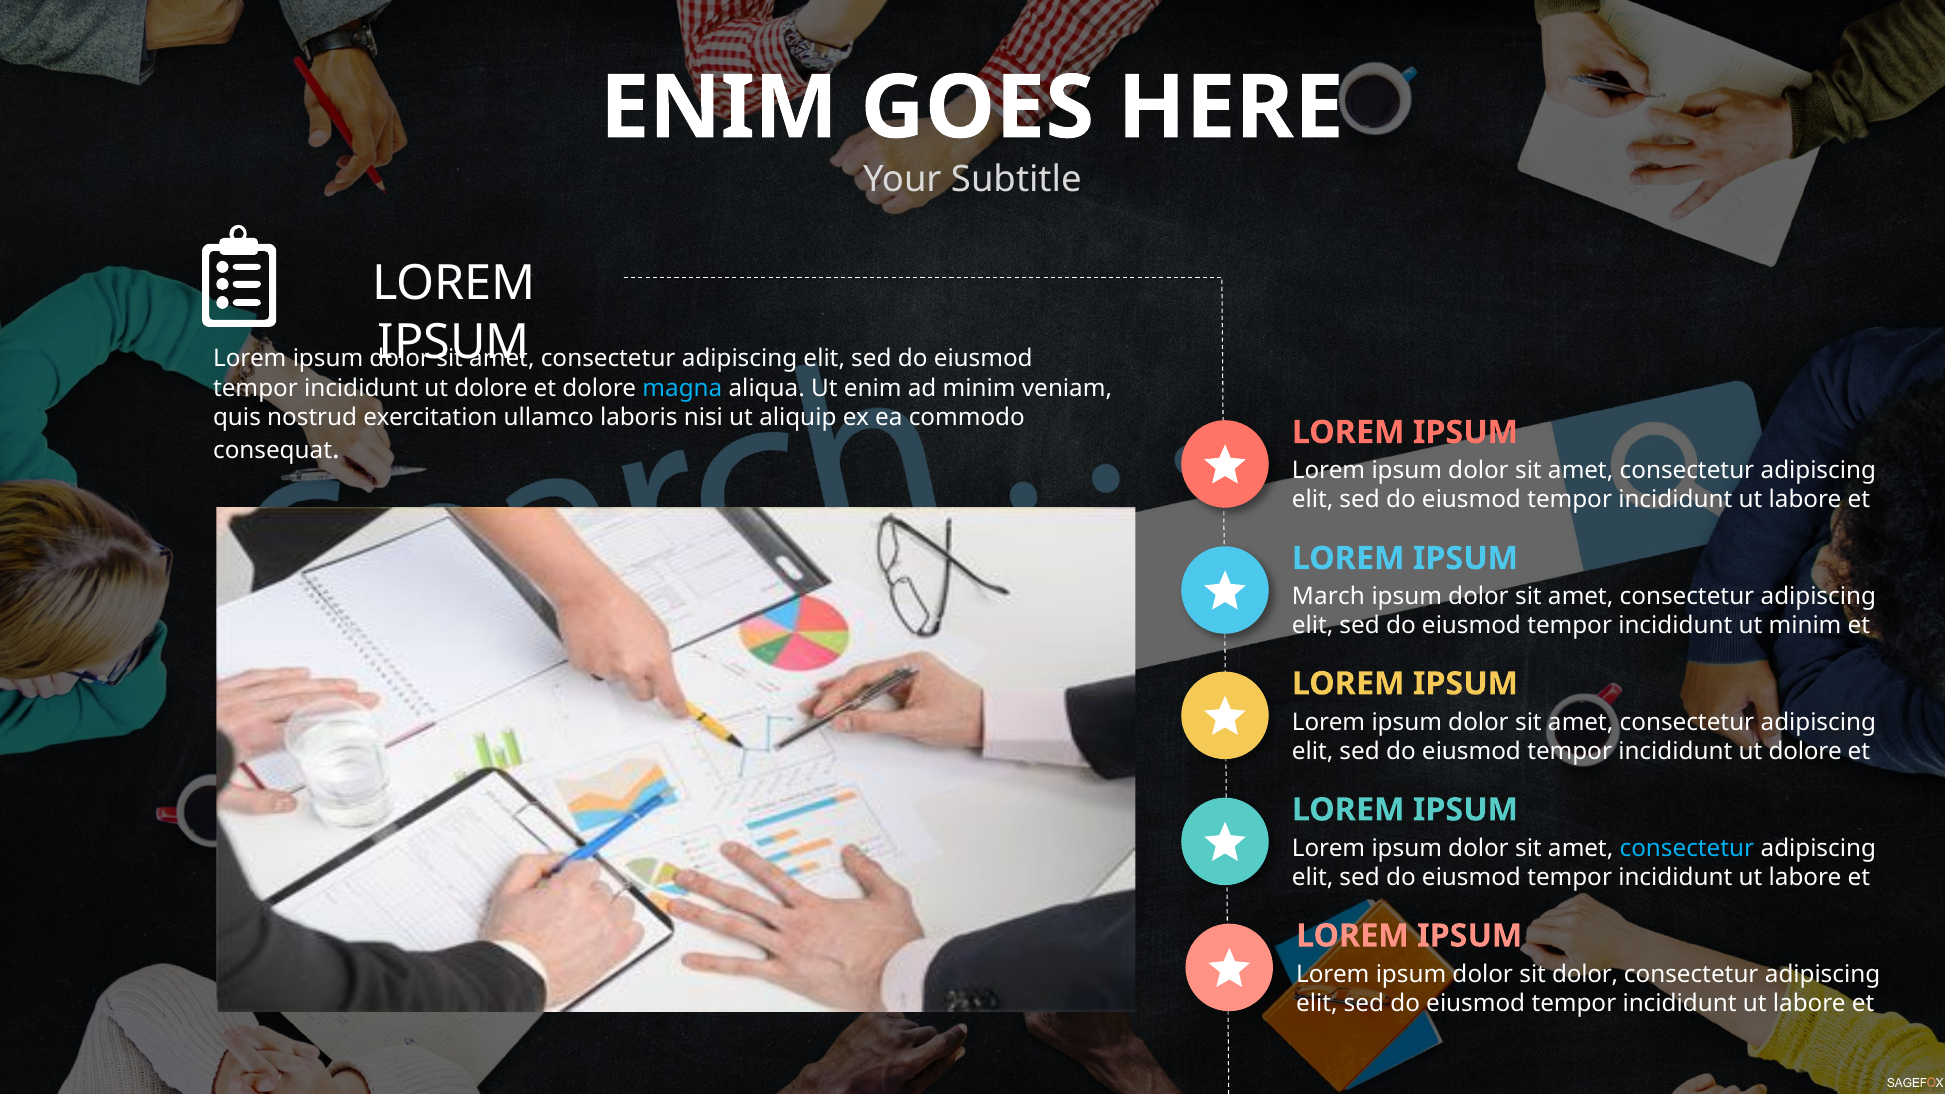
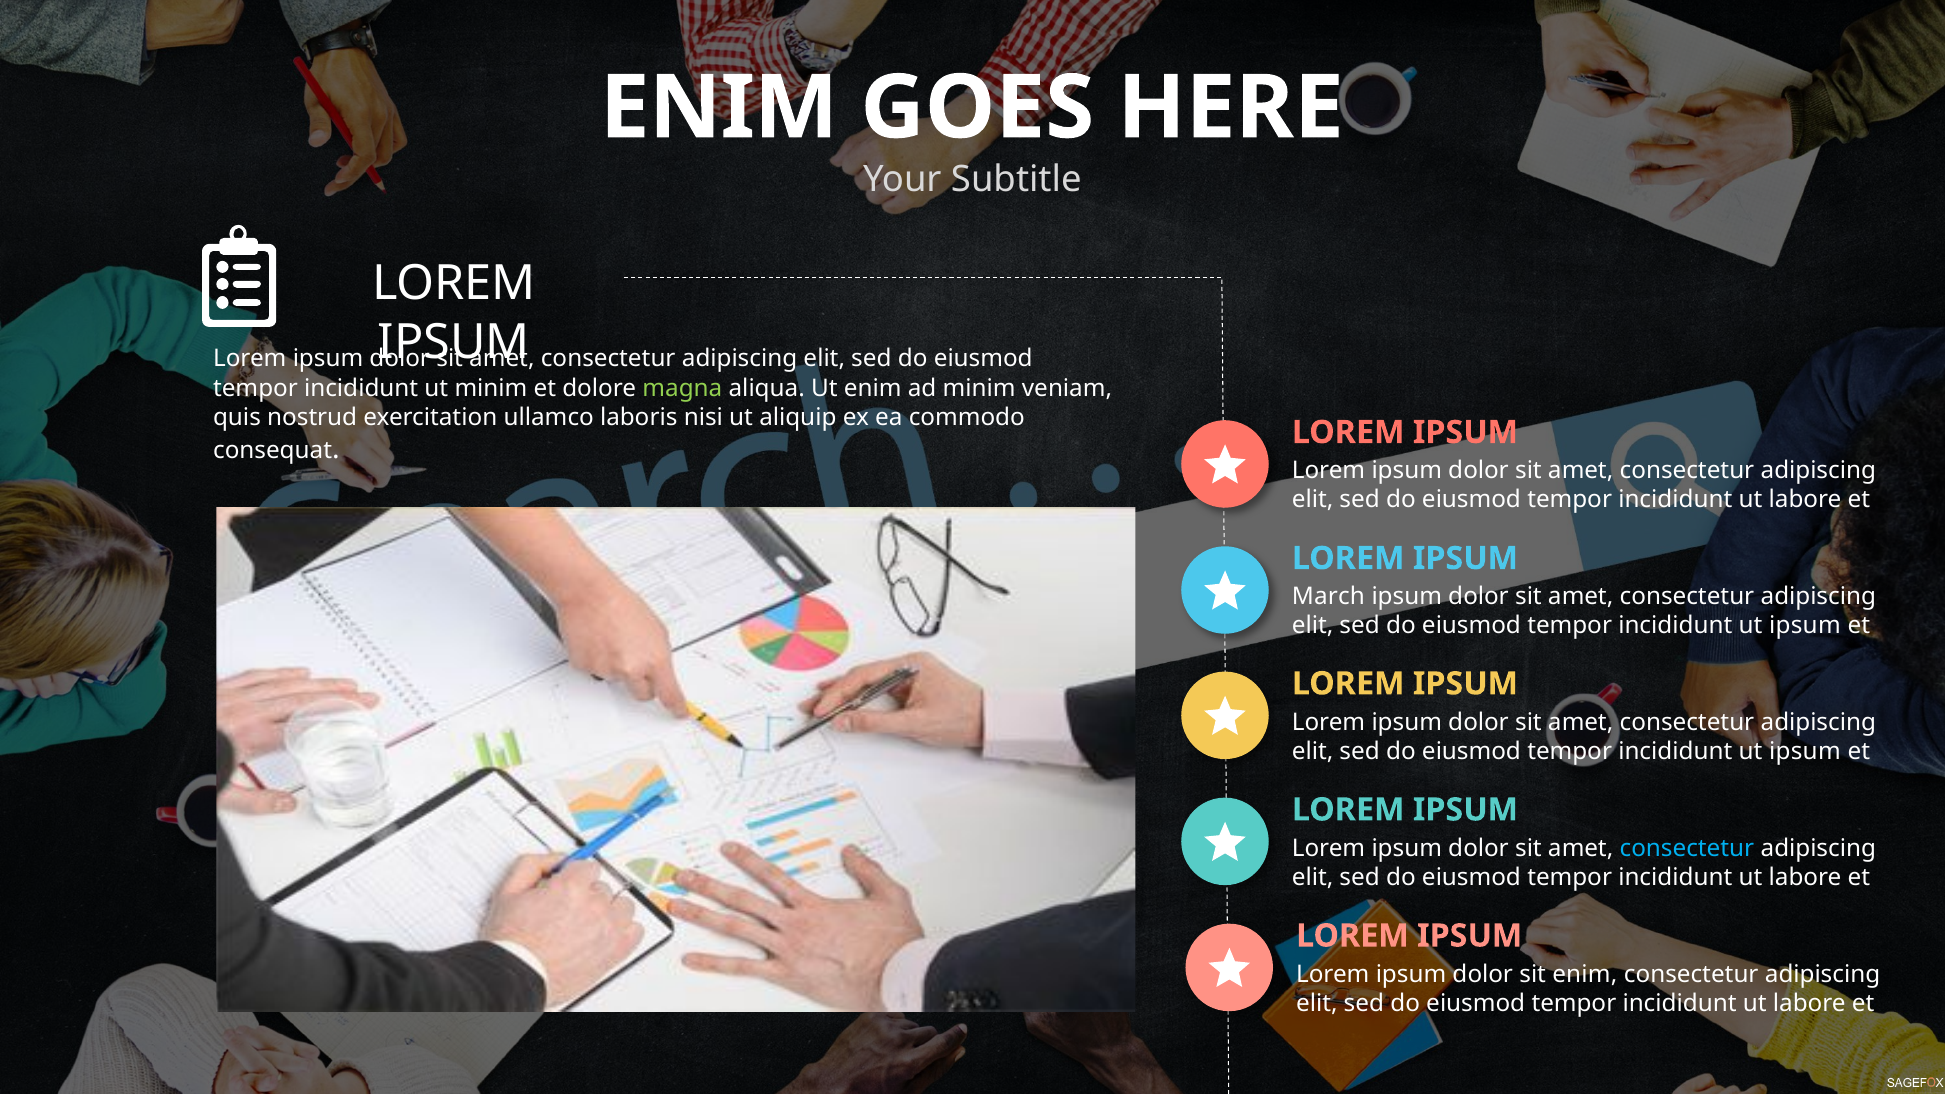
dolore at (491, 388): dolore -> minim
magna colour: light blue -> light green
minim at (1805, 626): minim -> ipsum
dolore at (1805, 751): dolore -> ipsum
sit dolor: dolor -> enim
